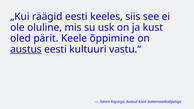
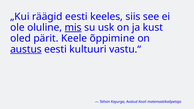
mis underline: none -> present
